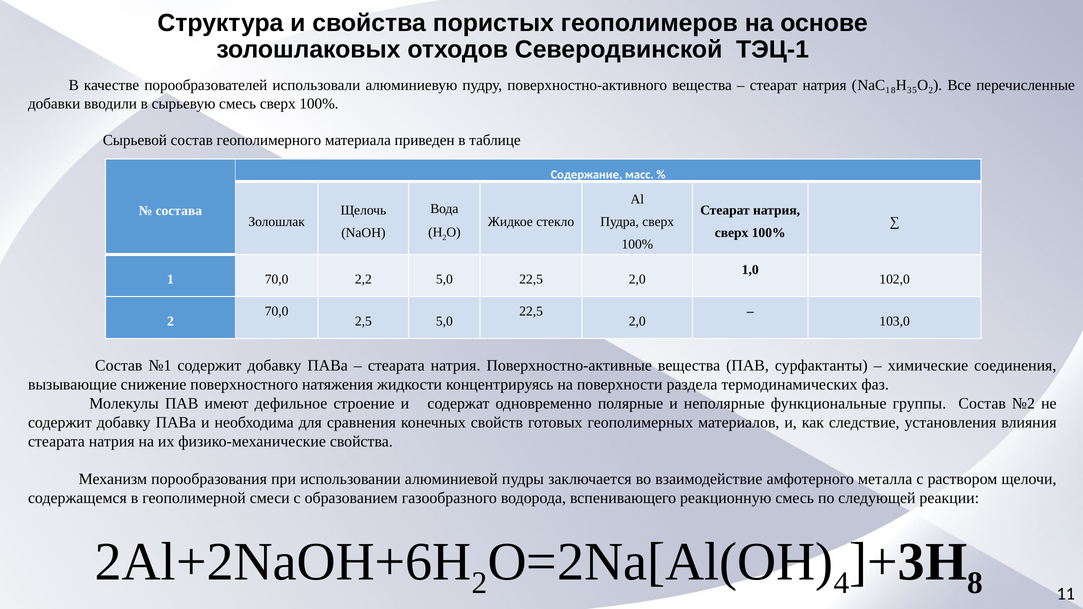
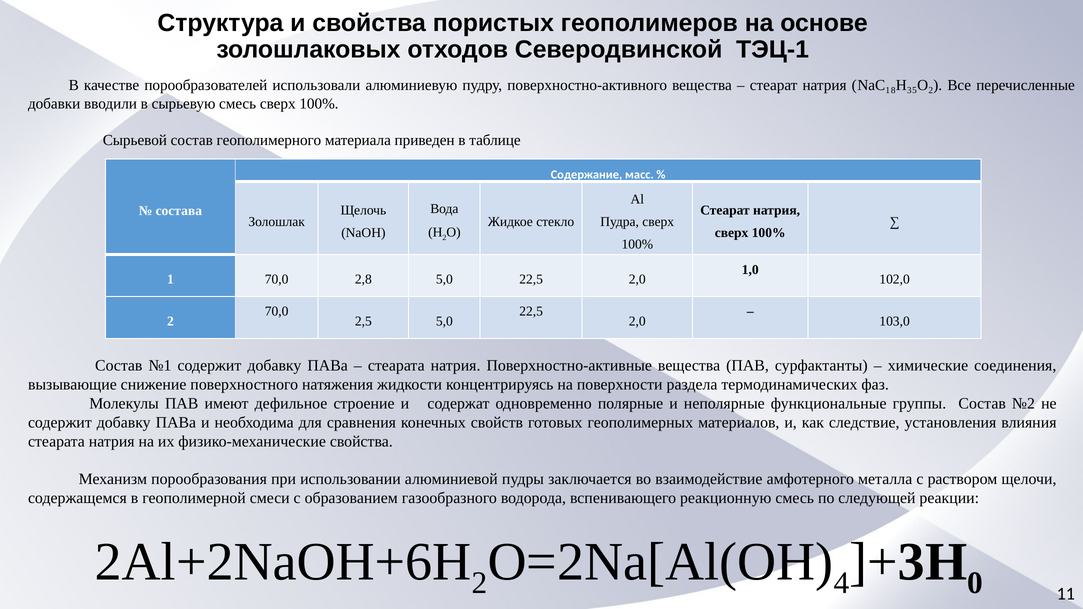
2,2: 2,2 -> 2,8
8: 8 -> 0
